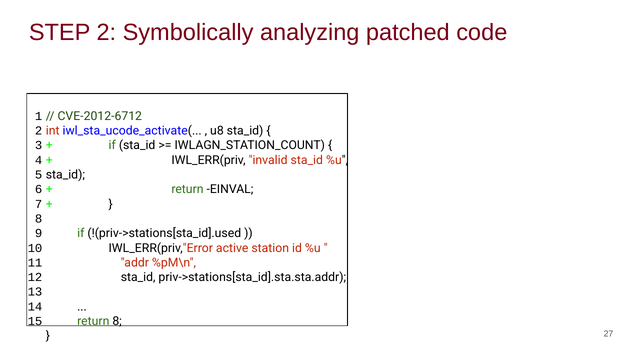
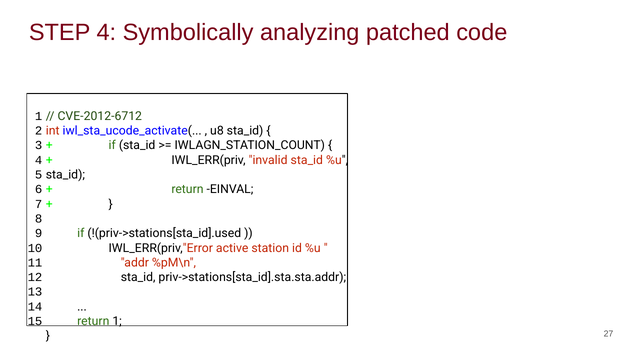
STEP 2: 2 -> 4
return 8: 8 -> 1
